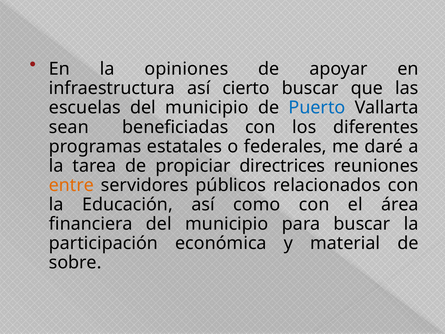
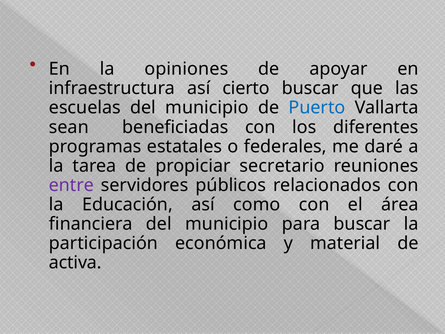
directrices: directrices -> secretario
entre colour: orange -> purple
sobre: sobre -> activa
